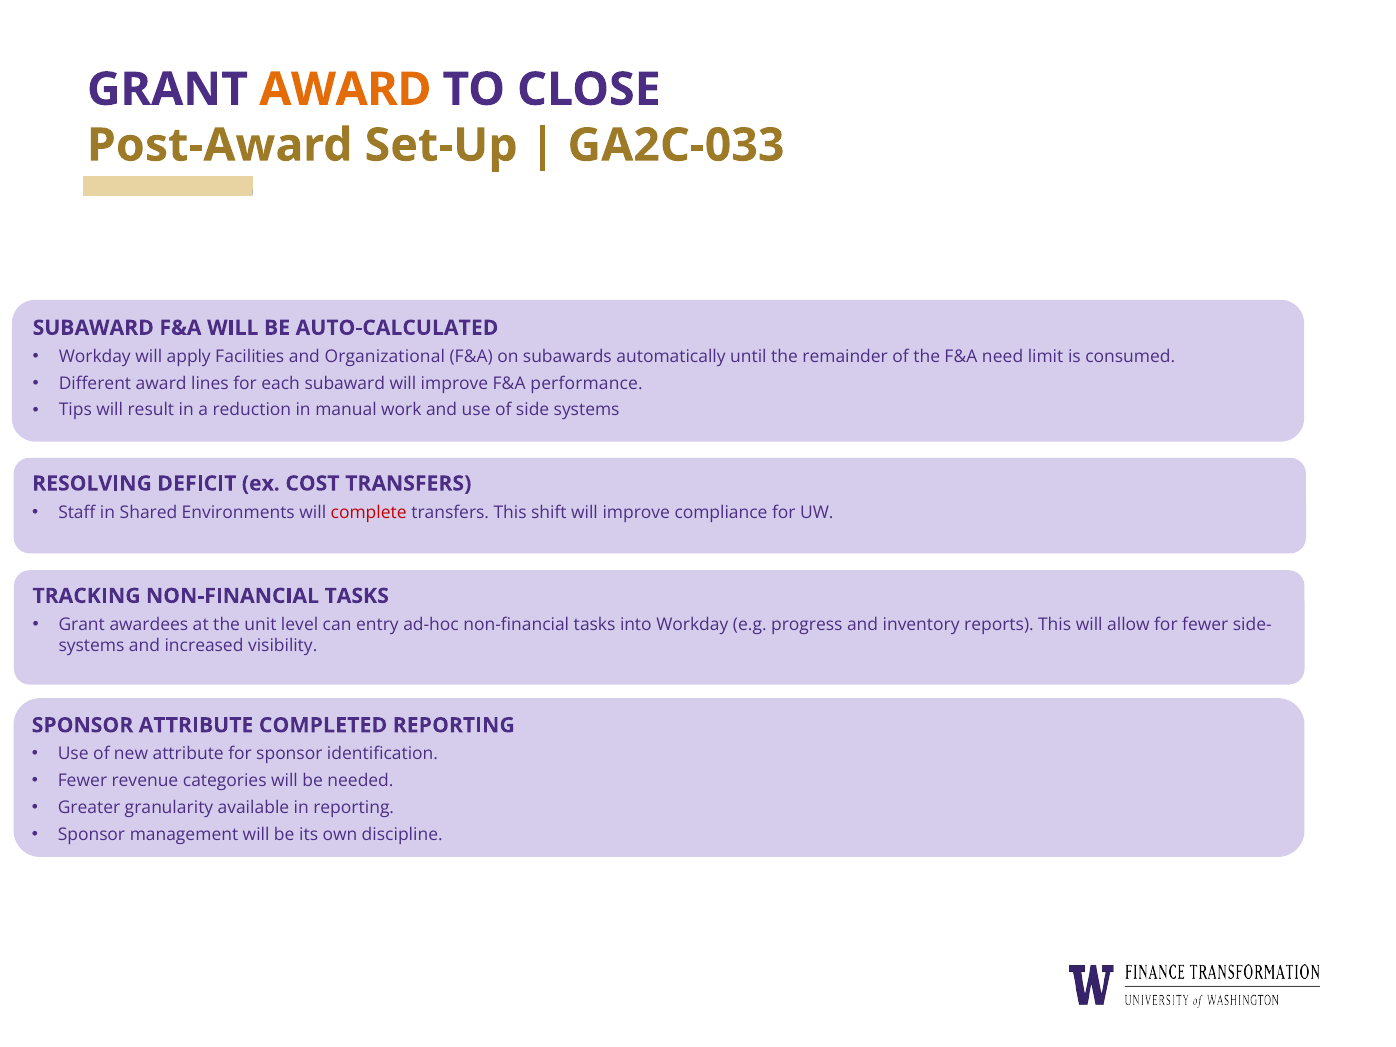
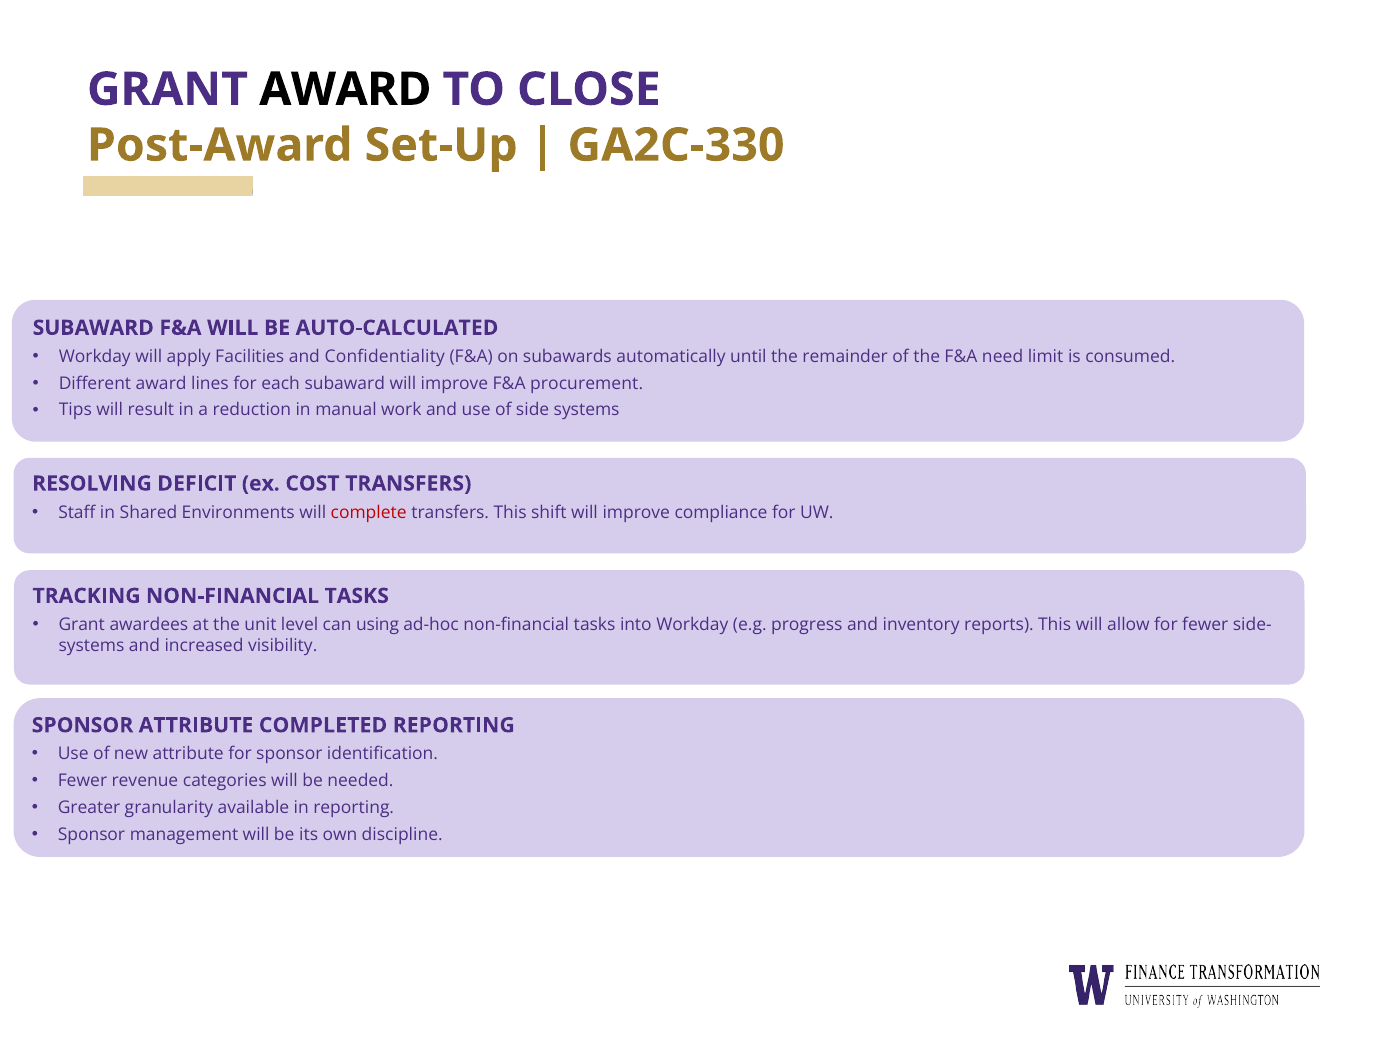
AWARD at (345, 90) colour: orange -> black
GA2C-033: GA2C-033 -> GA2C-330
Organizational: Organizational -> Confidentiality
performance: performance -> procurement
entry: entry -> using
